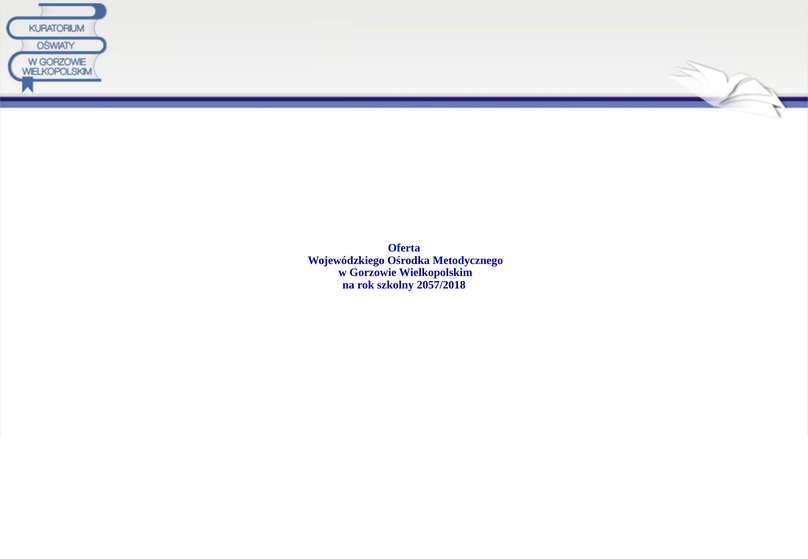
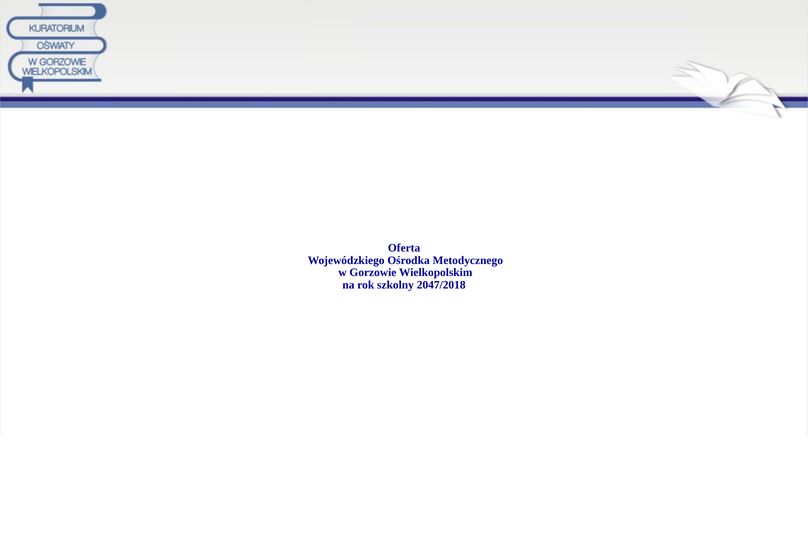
2057/2018: 2057/2018 -> 2047/2018
